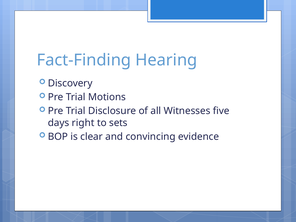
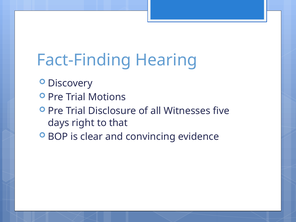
sets: sets -> that
